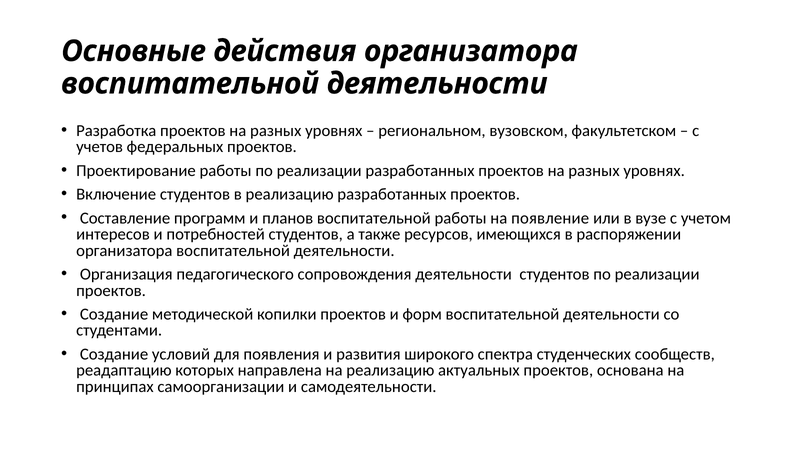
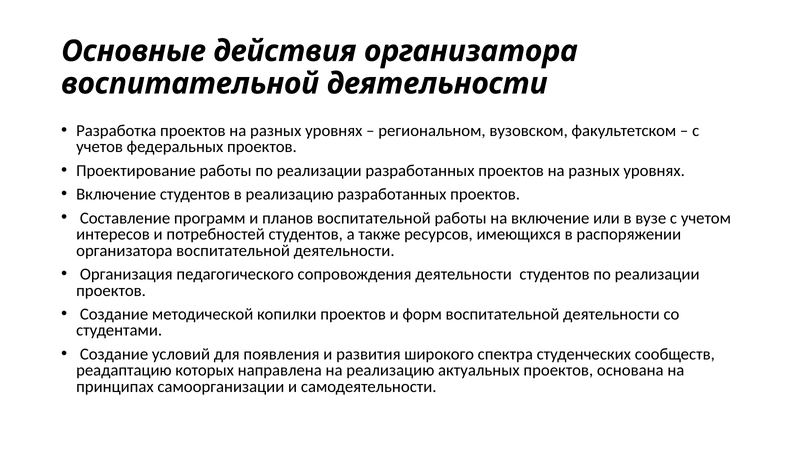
на появление: появление -> включение
